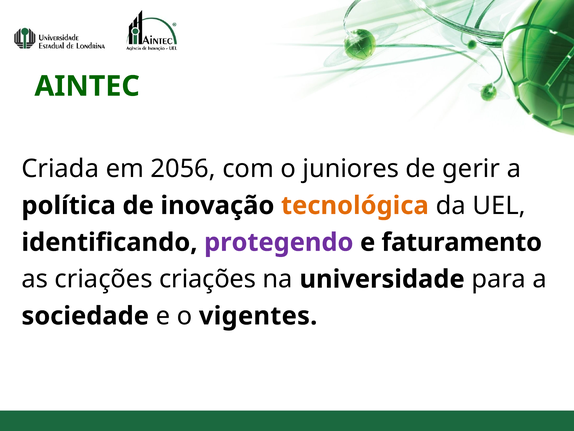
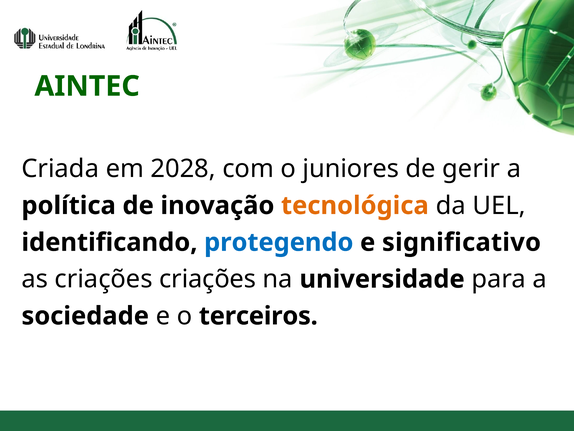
2056: 2056 -> 2028
protegendo colour: purple -> blue
faturamento: faturamento -> significativo
vigentes: vigentes -> terceiros
